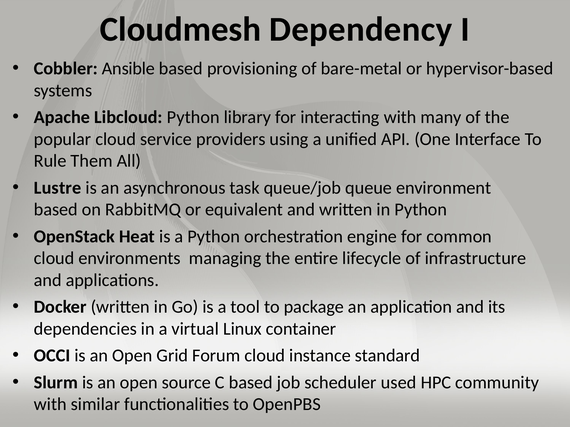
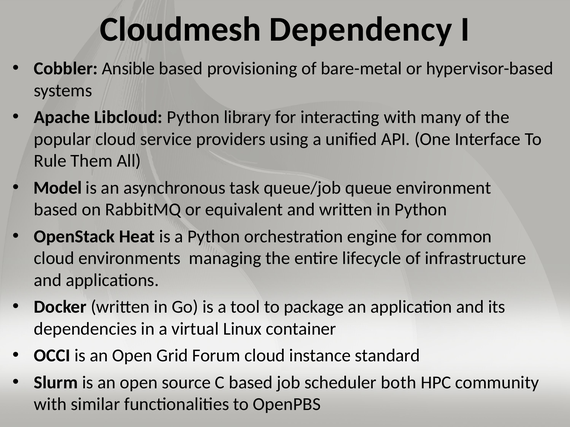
Lustre: Lustre -> Model
used: used -> both
